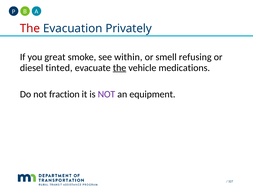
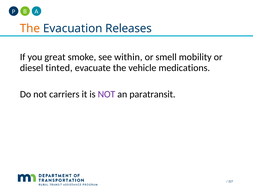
The at (30, 28) colour: red -> orange
Privately: Privately -> Releases
refusing: refusing -> mobility
the at (120, 68) underline: present -> none
fraction: fraction -> carriers
equipment: equipment -> paratransit
